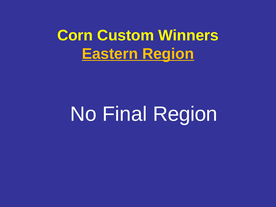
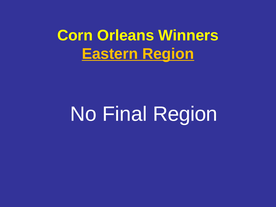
Custom: Custom -> Orleans
